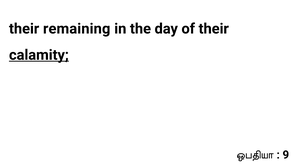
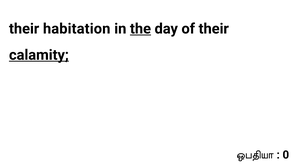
remaining: remaining -> habitation
the underline: none -> present
9: 9 -> 0
